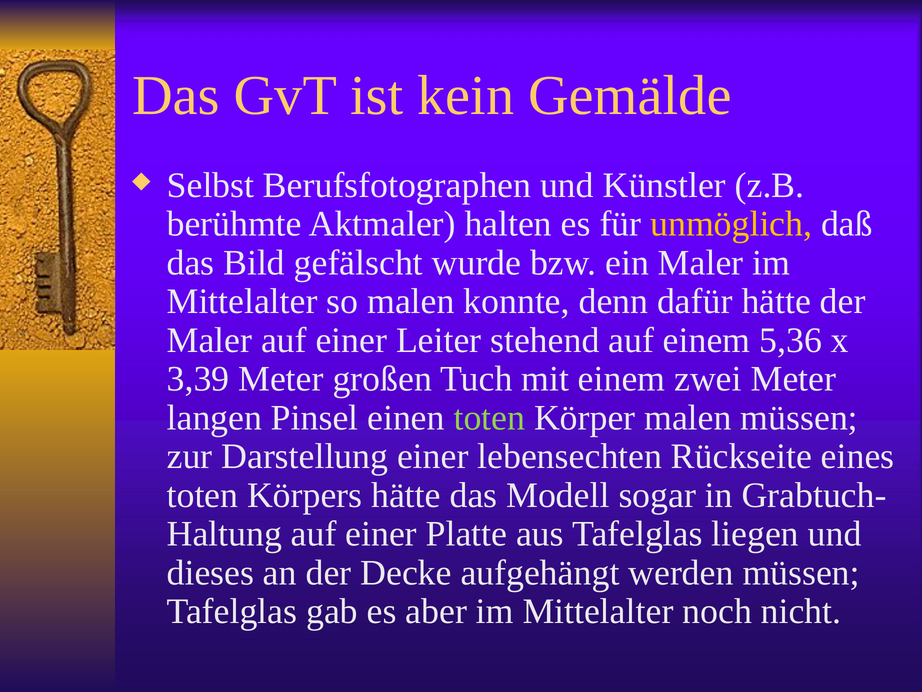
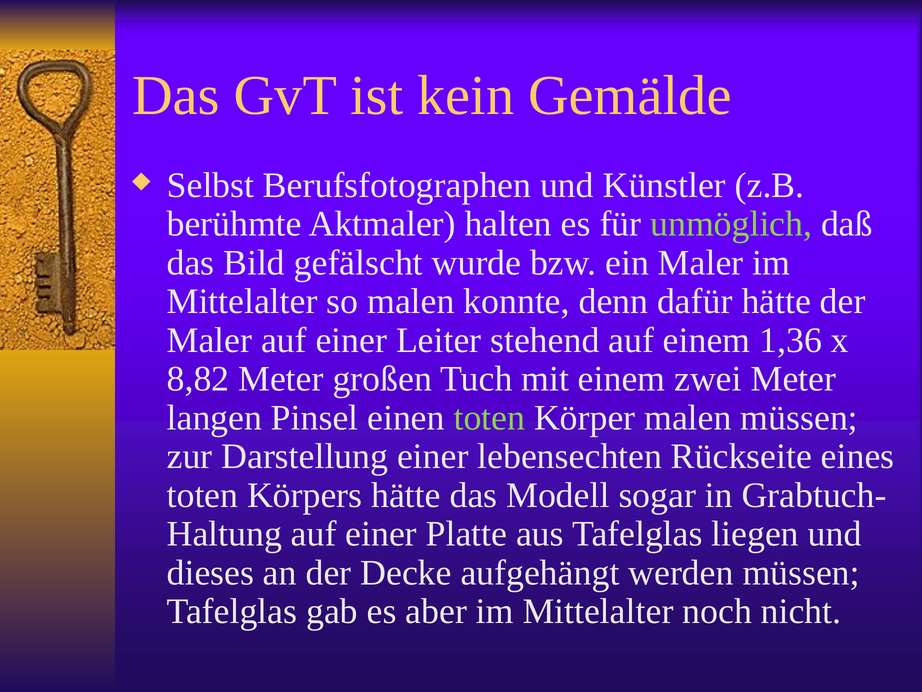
unmöglich colour: yellow -> light green
5,36: 5,36 -> 1,36
3,39: 3,39 -> 8,82
